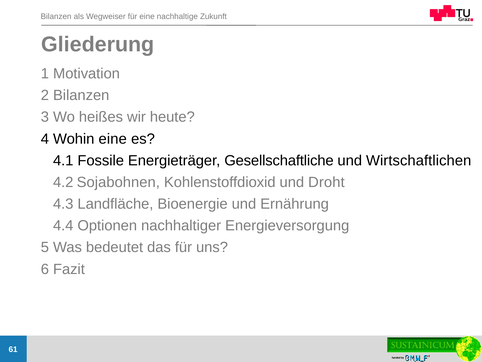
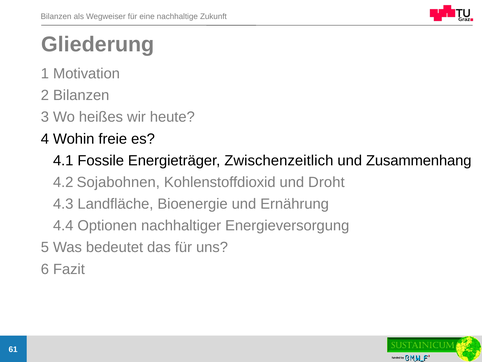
Wohin eine: eine -> freie
Gesellschaftliche: Gesellschaftliche -> Zwischenzeitlich
Wirtschaftlichen: Wirtschaftlichen -> Zusammenhang
